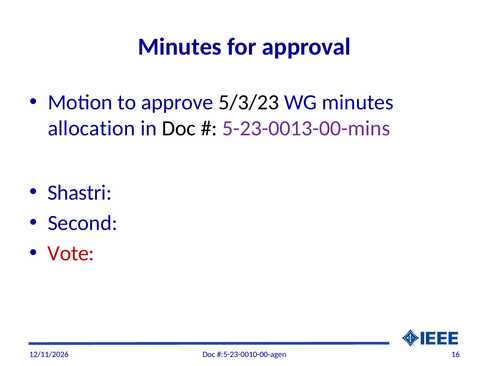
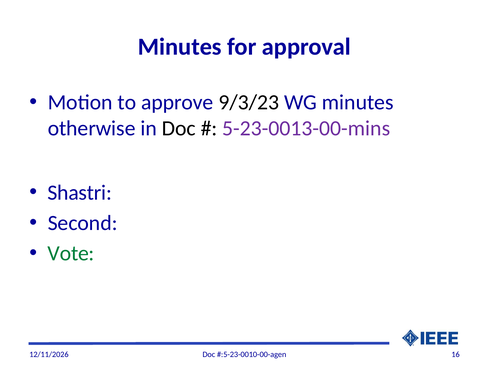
5/3/23: 5/3/23 -> 9/3/23
allocation: allocation -> otherwise
Vote colour: red -> green
